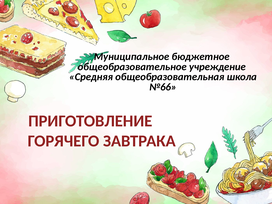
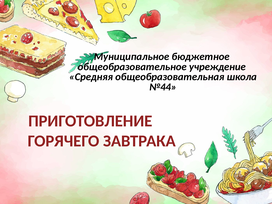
№66: №66 -> №44
